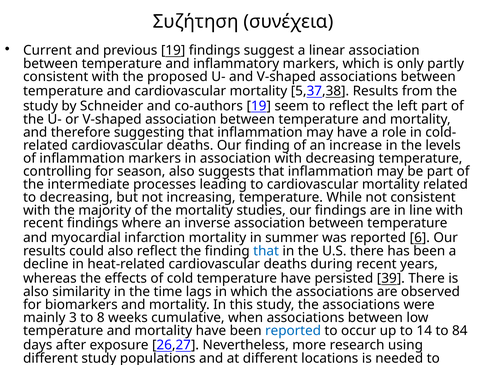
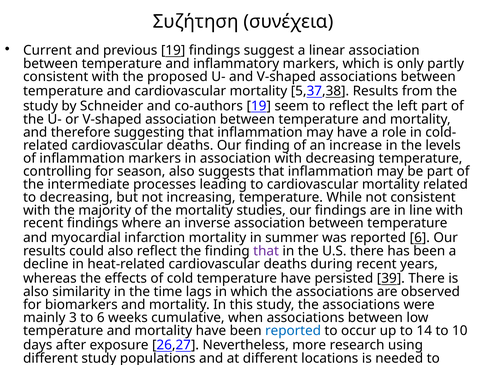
that at (266, 251) colour: blue -> purple
to 8: 8 -> 6
84: 84 -> 10
